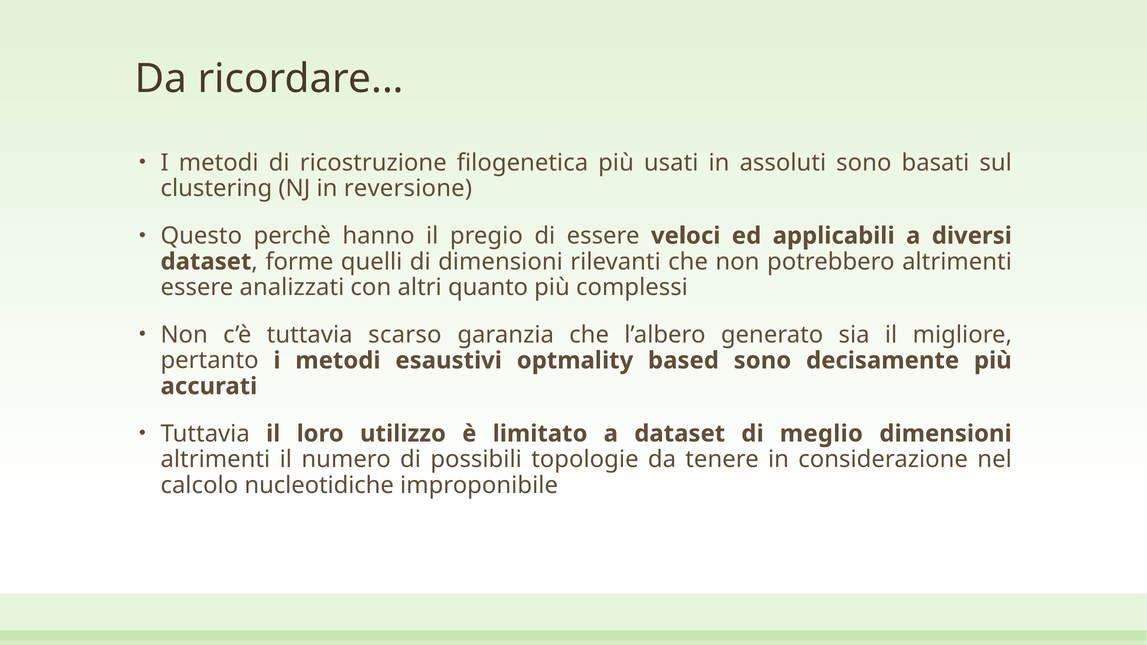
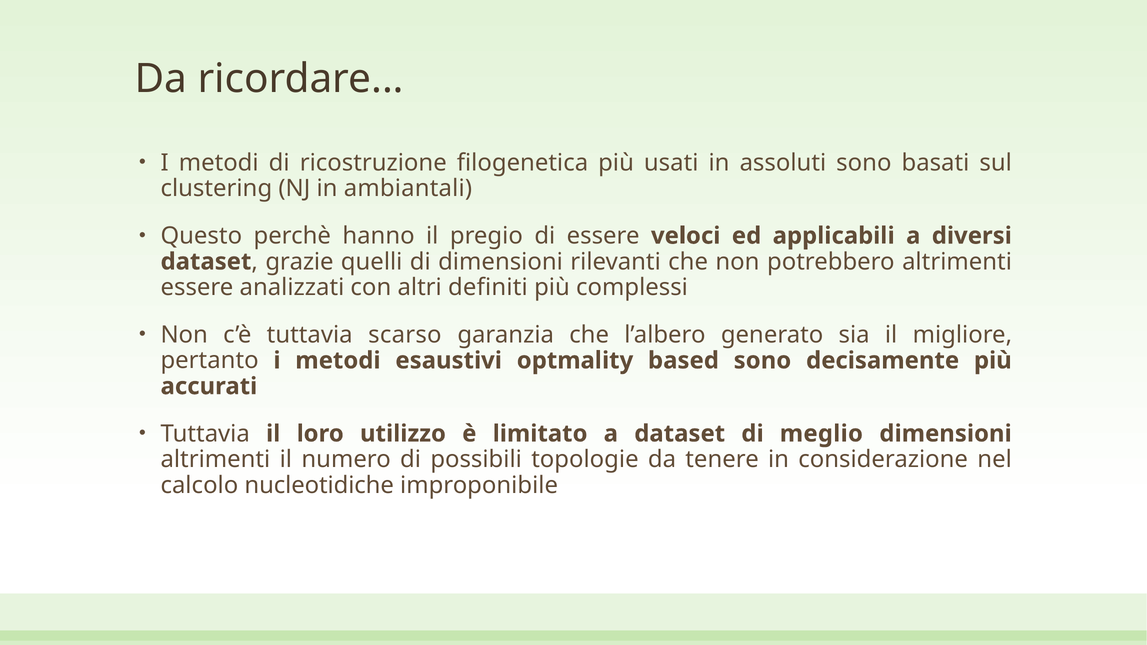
reversione: reversione -> ambiantali
forme: forme -> grazie
quanto: quanto -> definiti
